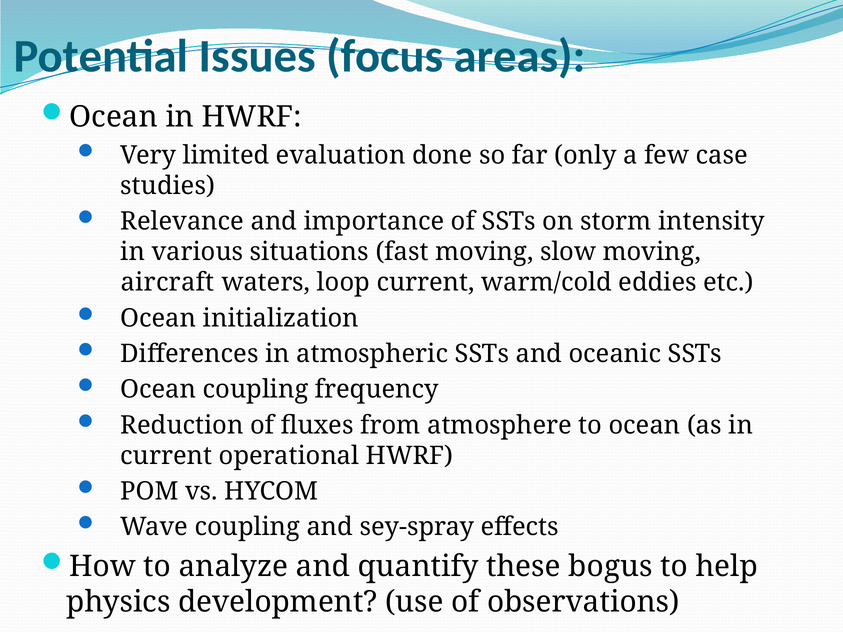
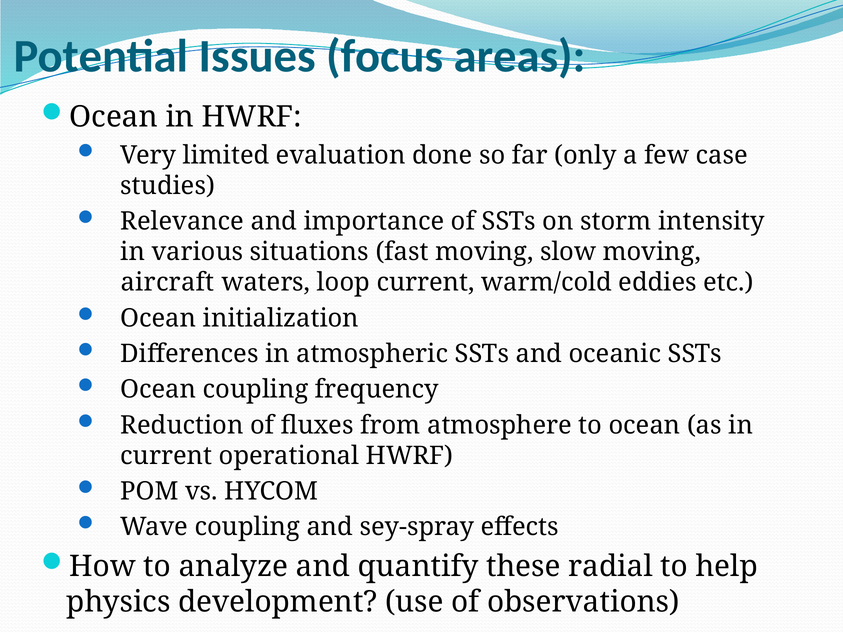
bogus: bogus -> radial
